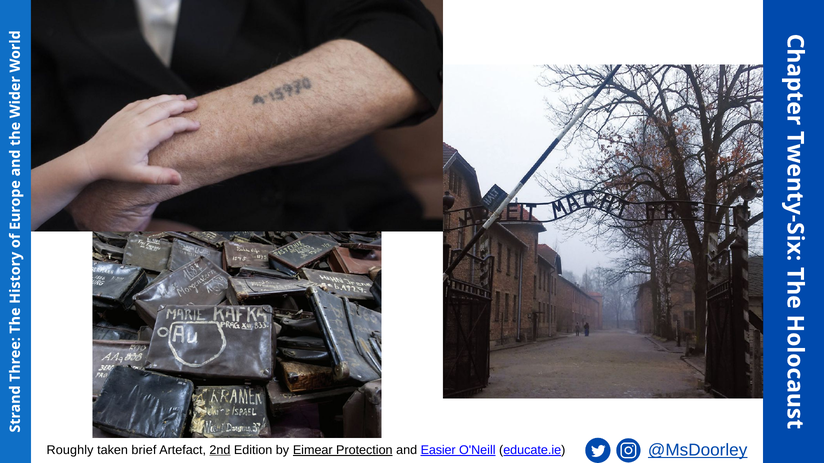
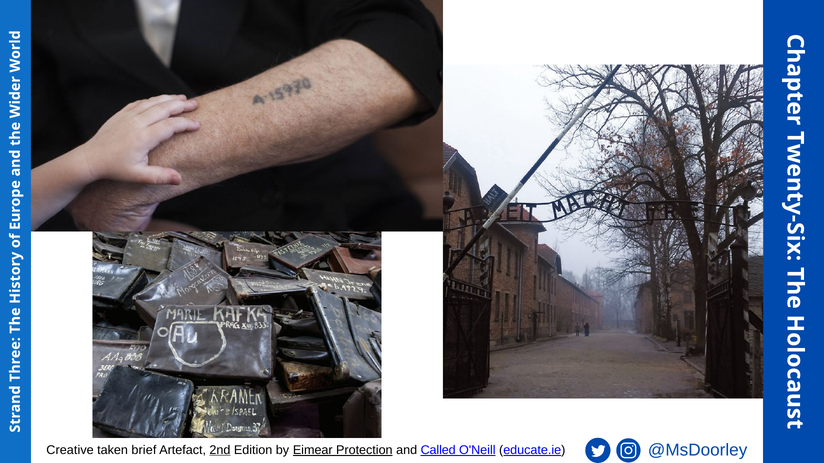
@MsDoorley underline: present -> none
Roughly: Roughly -> Creative
Easier: Easier -> Called
